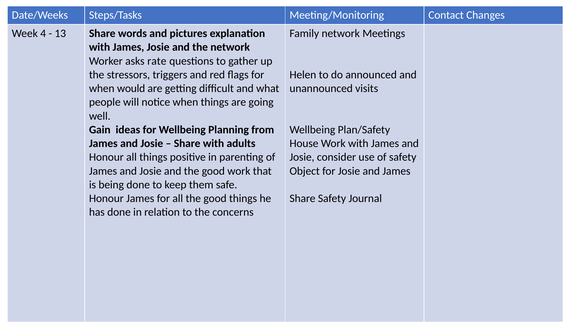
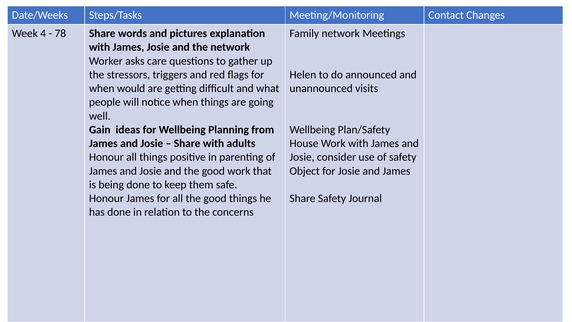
13: 13 -> 78
rate: rate -> care
